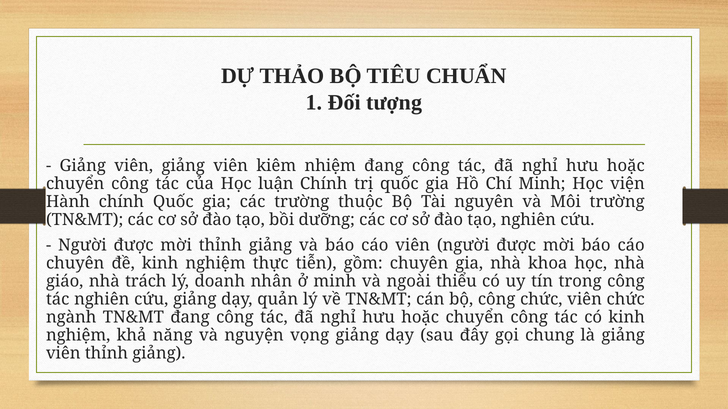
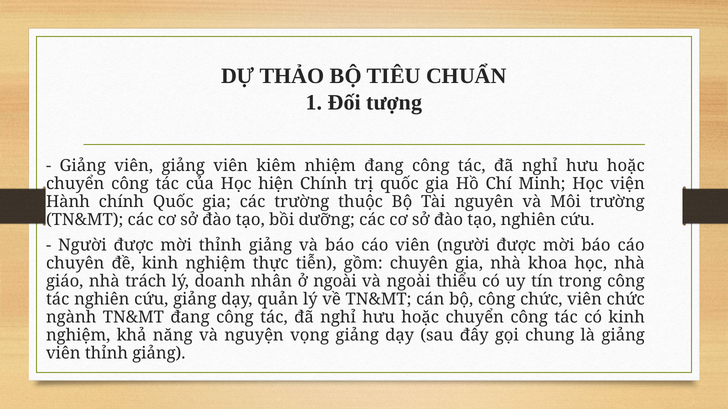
luận: luận -> hiện
ở minh: minh -> ngoài
